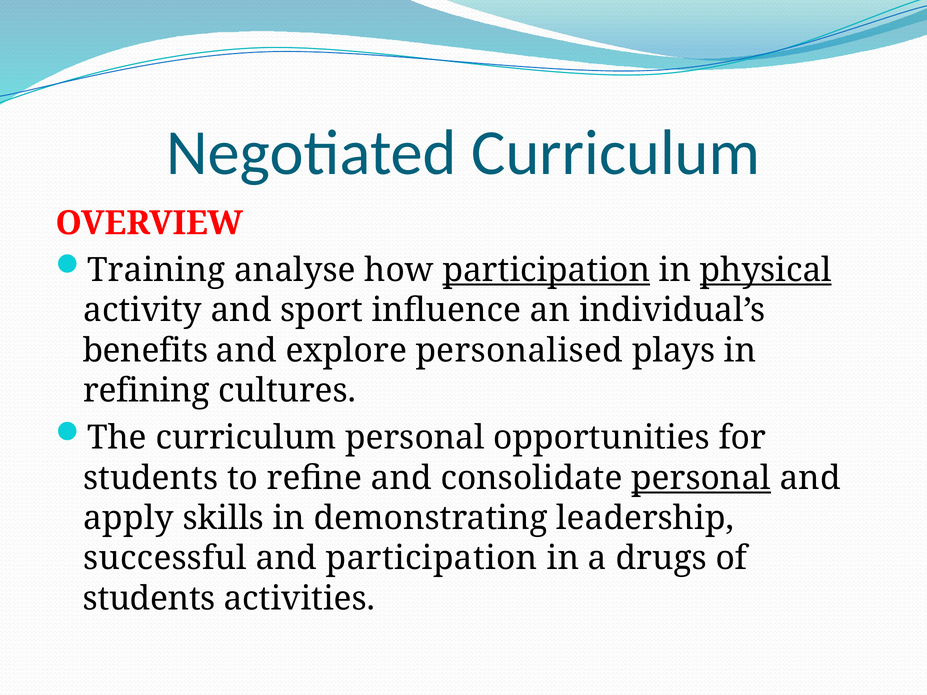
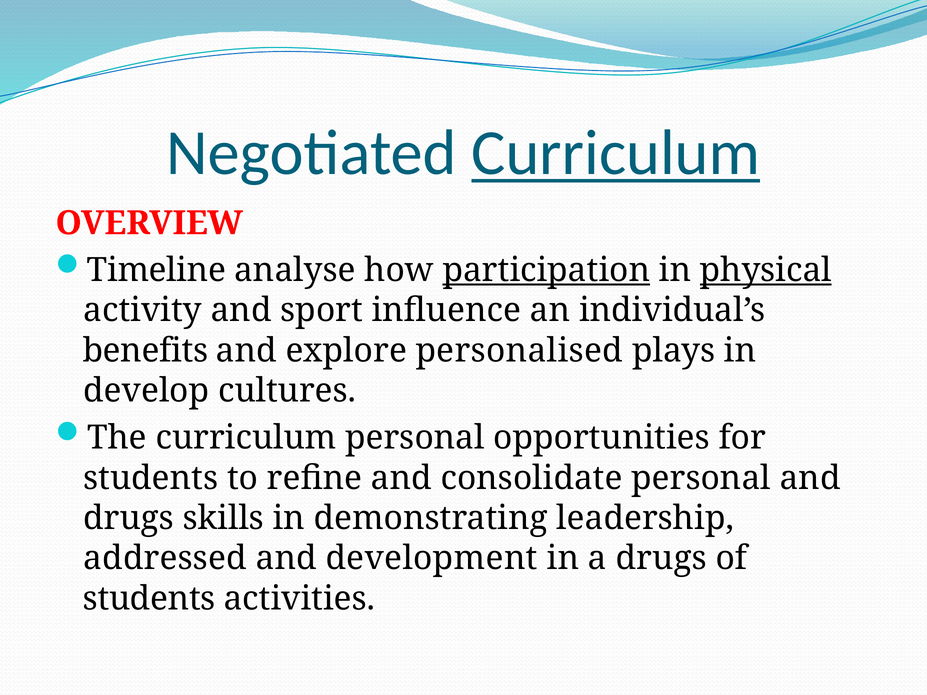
Curriculum at (616, 153) underline: none -> present
Training: Training -> Timeline
refining: refining -> develop
personal at (701, 478) underline: present -> none
apply at (129, 518): apply -> drugs
successful: successful -> addressed
and participation: participation -> development
